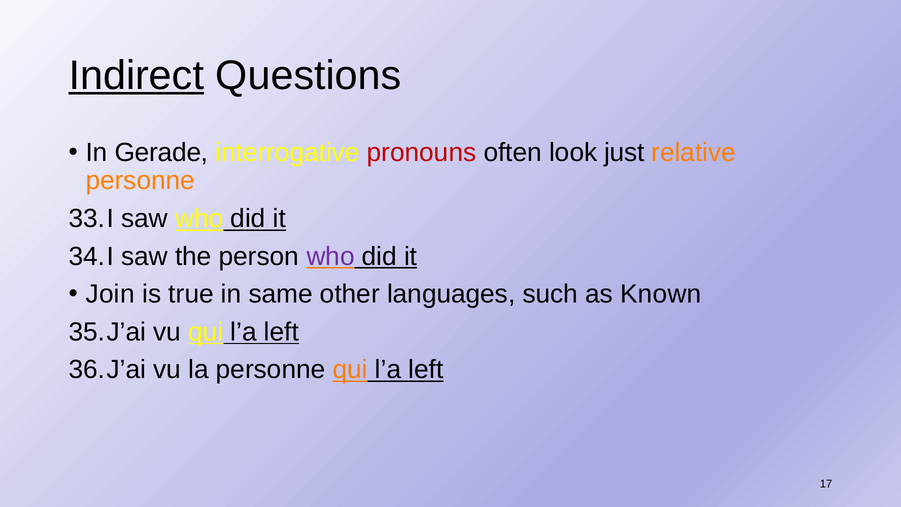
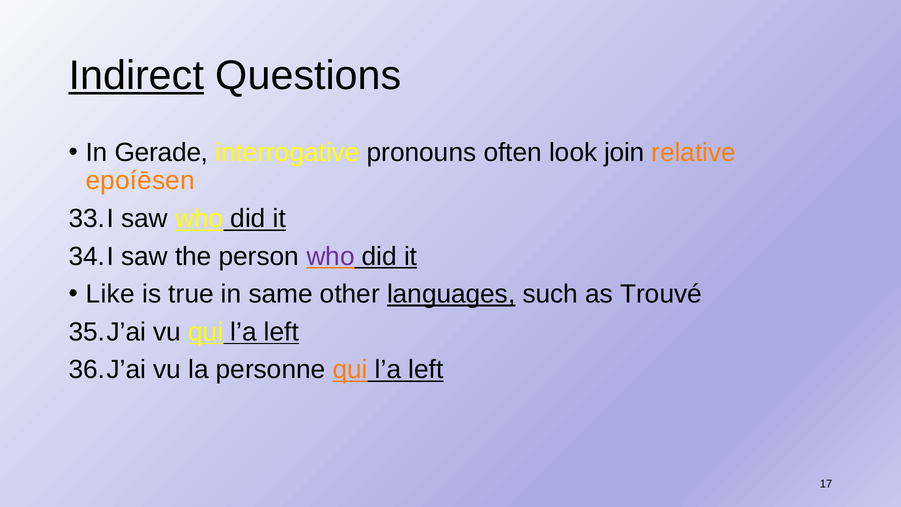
pronouns colour: red -> black
just: just -> join
personne at (140, 181): personne -> epoíēsen
Join: Join -> Like
languages underline: none -> present
Known: Known -> Trouvé
